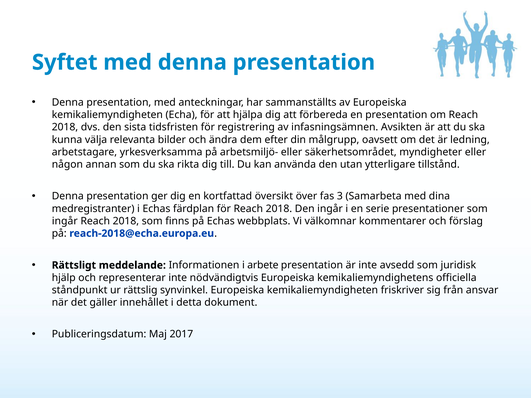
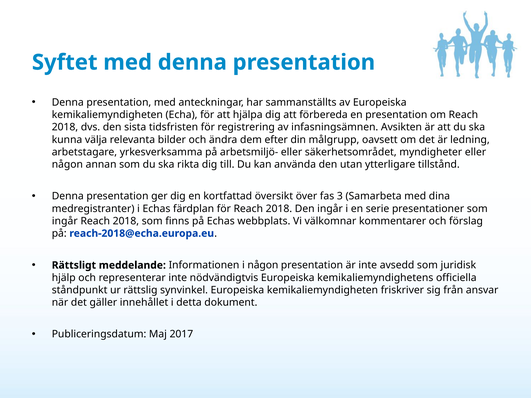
i arbete: arbete -> någon
